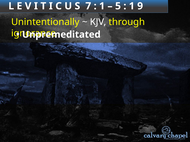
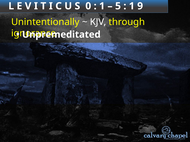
7: 7 -> 0
